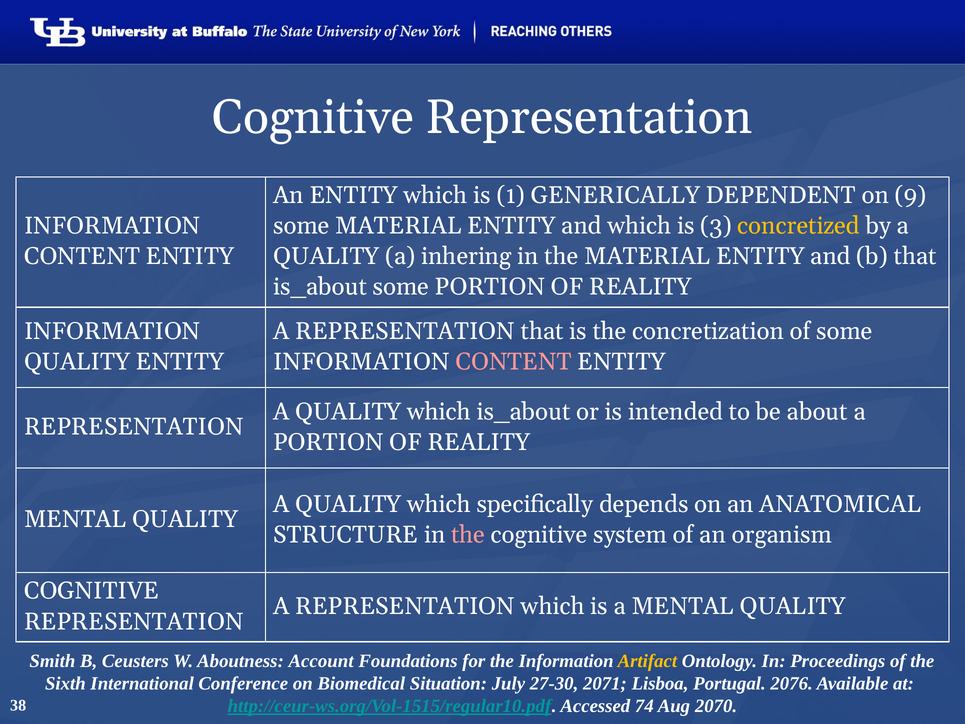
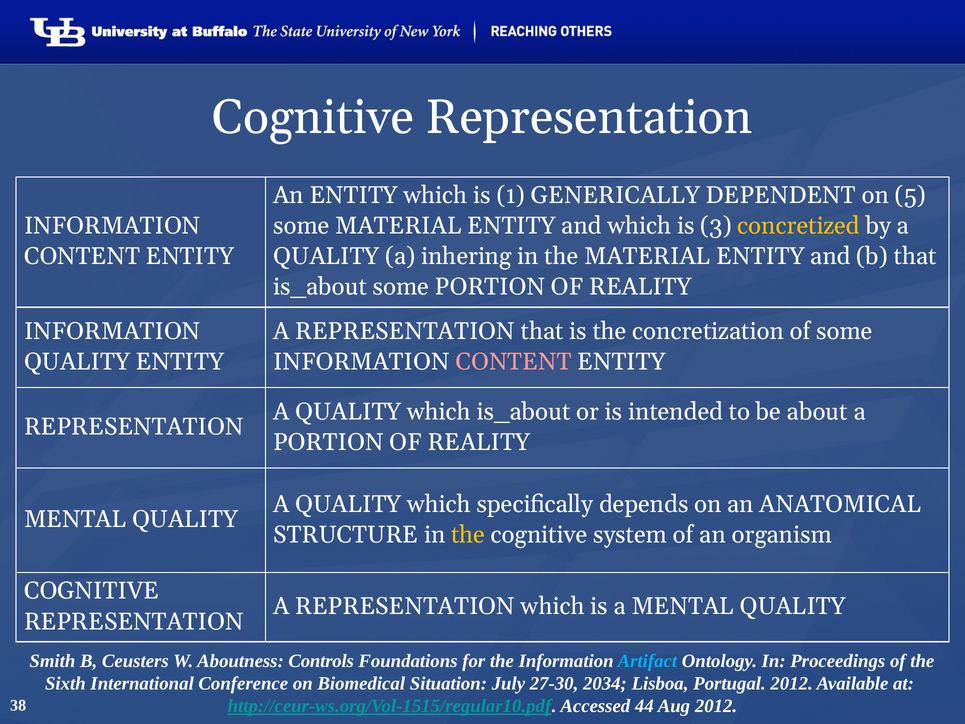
9: 9 -> 5
the at (468, 535) colour: pink -> yellow
Account: Account -> Controls
Artifact colour: yellow -> light blue
2071: 2071 -> 2034
Portugal 2076: 2076 -> 2012
74: 74 -> 44
Aug 2070: 2070 -> 2012
